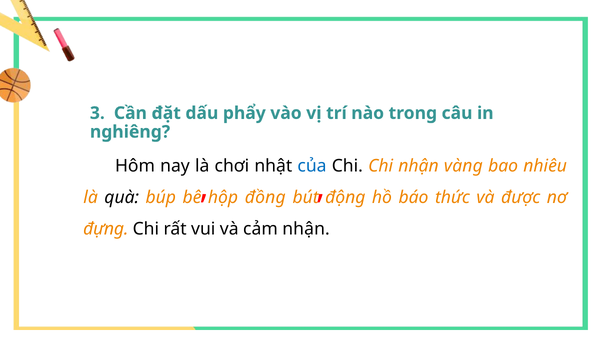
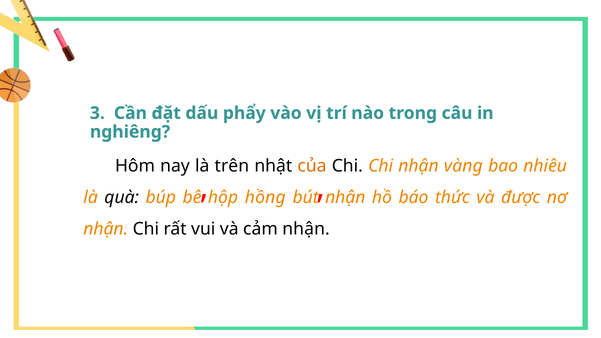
chơi: chơi -> trên
của colour: blue -> orange
đồng: đồng -> hồng
bút động: động -> nhận
đựng at (106, 229): đựng -> nhận
